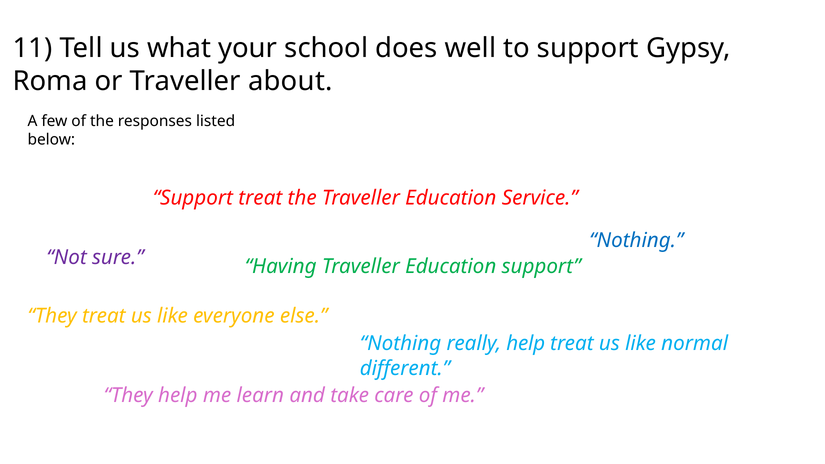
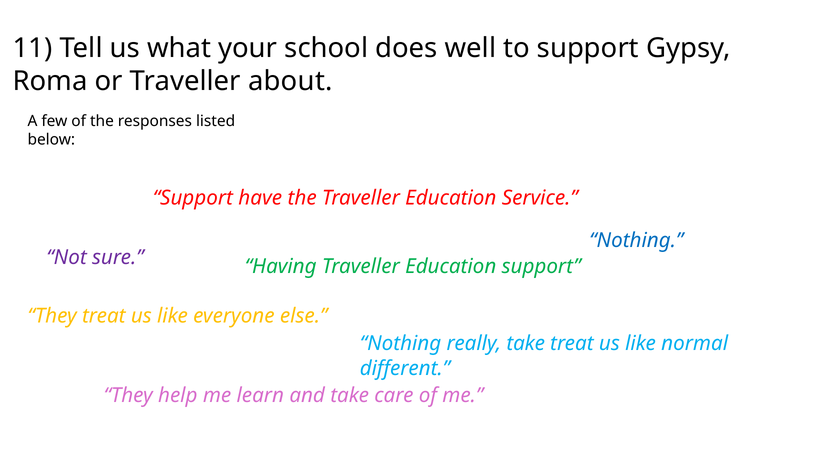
Support treat: treat -> have
really help: help -> take
